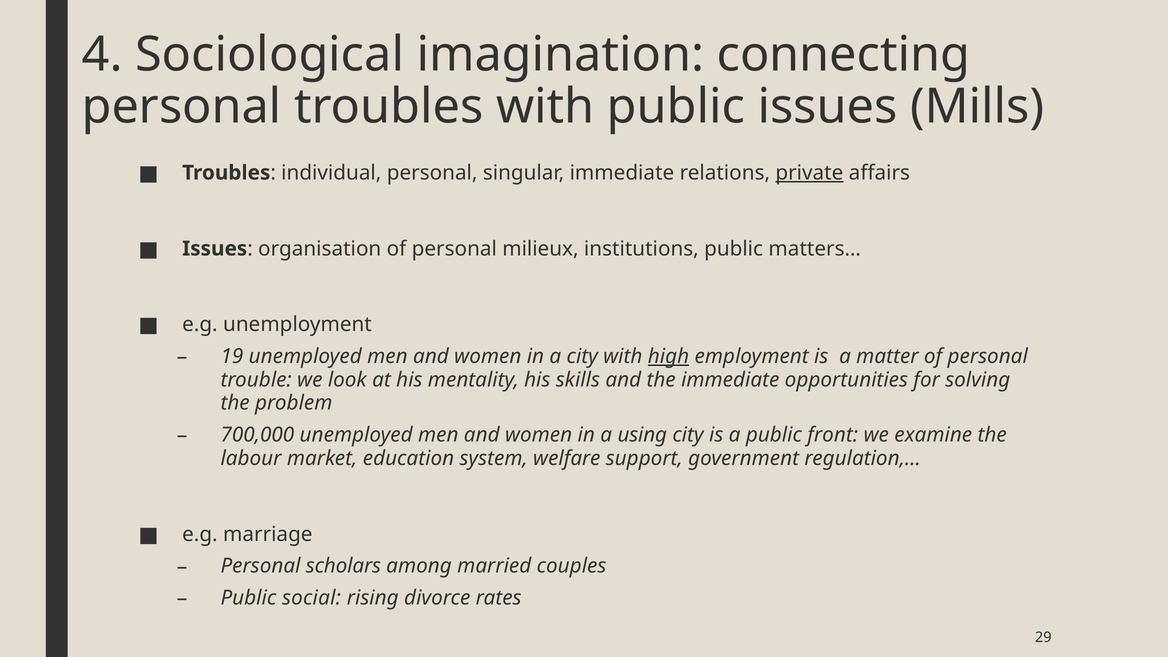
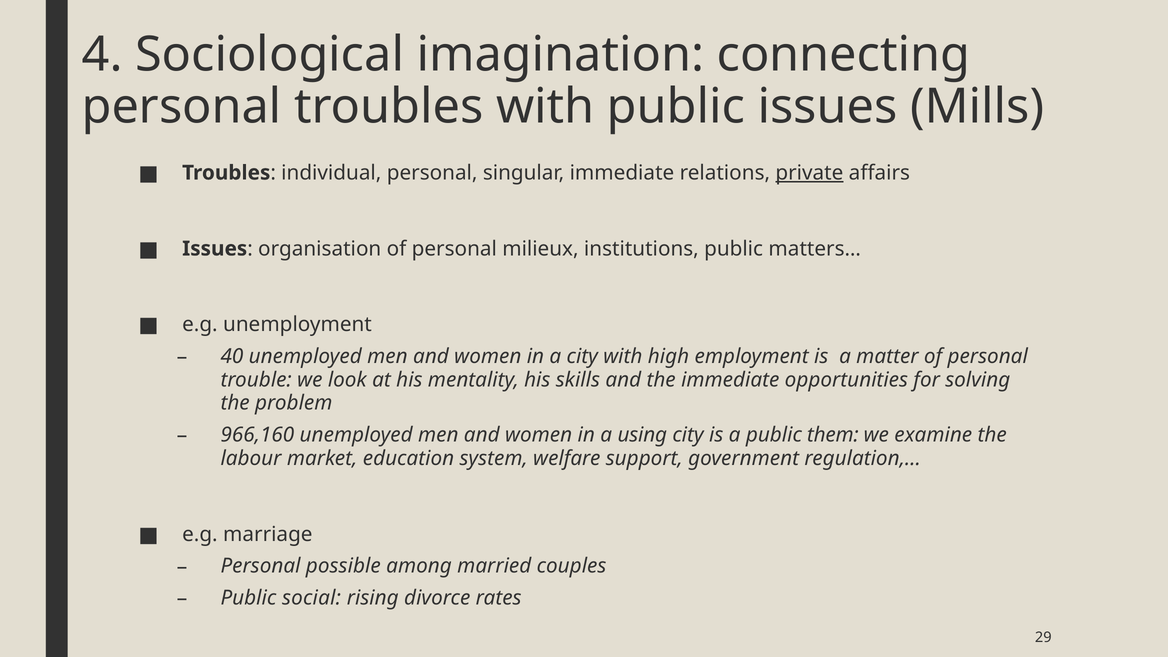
19: 19 -> 40
high underline: present -> none
700,000: 700,000 -> 966,160
front: front -> them
scholars: scholars -> possible
